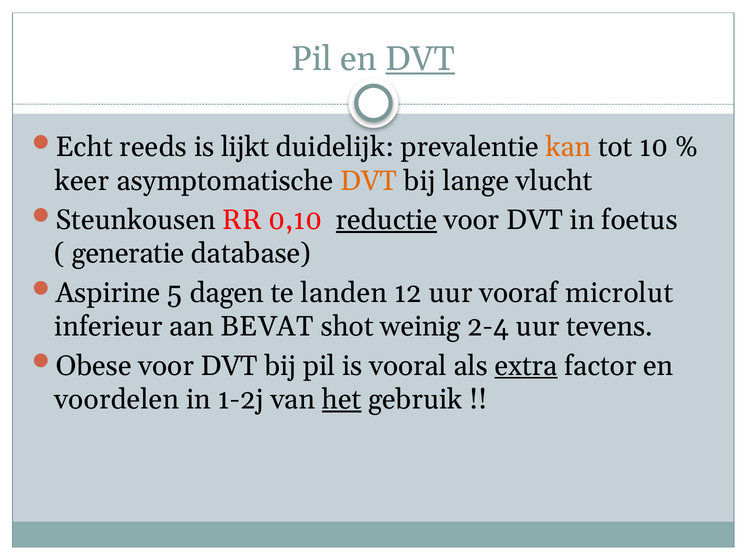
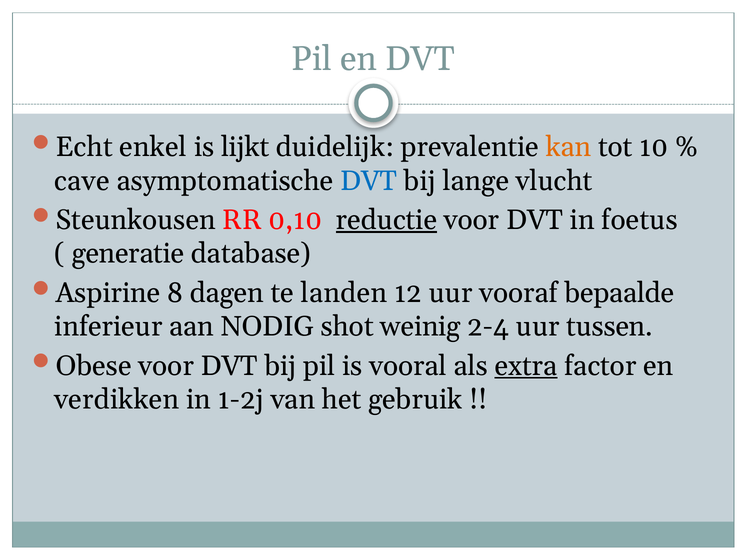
DVT at (420, 59) underline: present -> none
reeds: reeds -> enkel
keer: keer -> cave
DVT at (369, 181) colour: orange -> blue
5: 5 -> 8
microlut: microlut -> bepaalde
BEVAT: BEVAT -> NODIG
tevens: tevens -> tussen
voordelen: voordelen -> verdikken
het underline: present -> none
